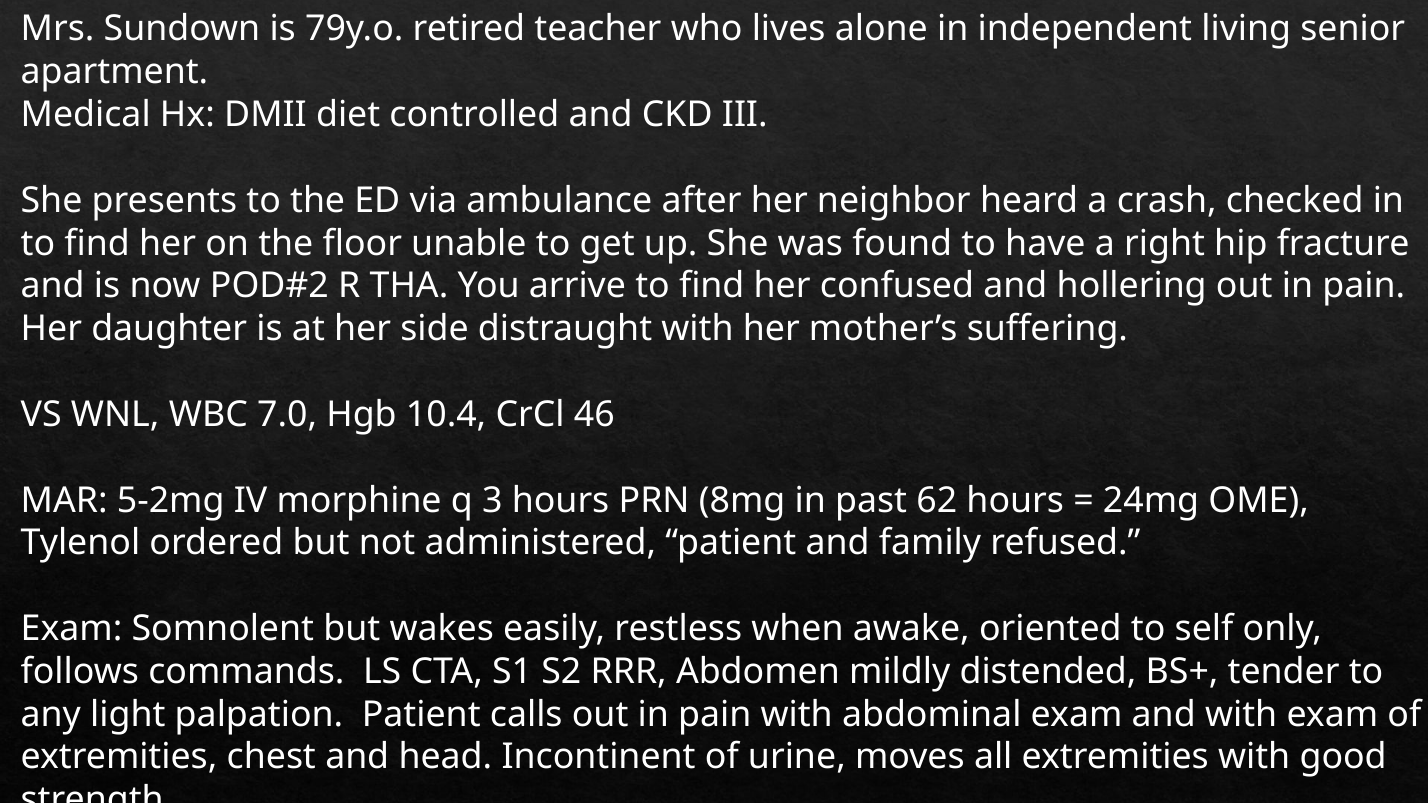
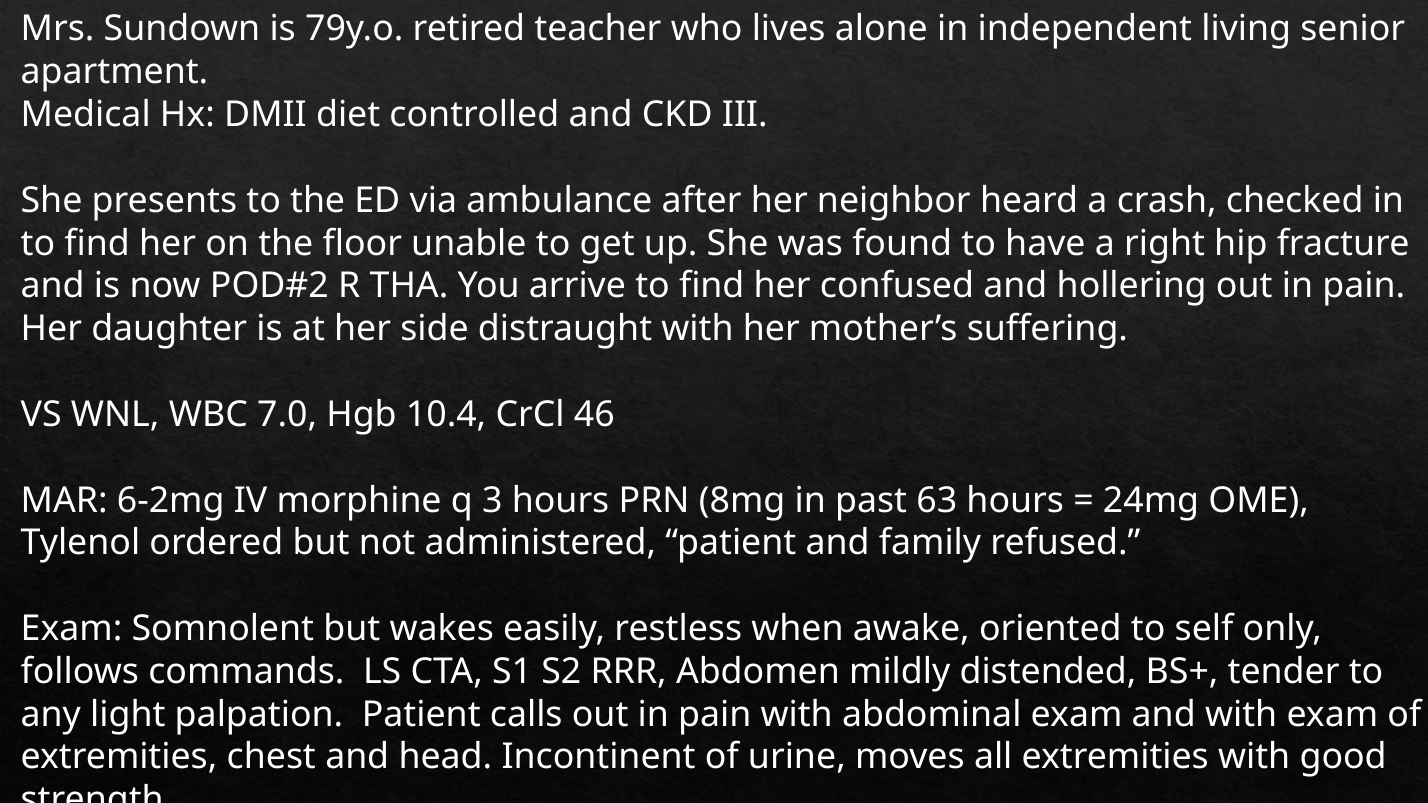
5-2mg: 5-2mg -> 6-2mg
62: 62 -> 63
